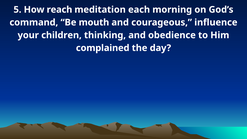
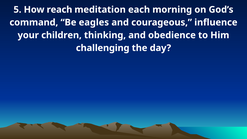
mouth: mouth -> eagles
complained: complained -> challenging
